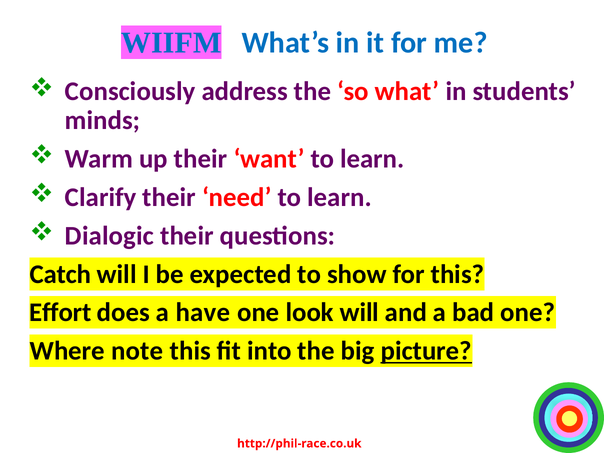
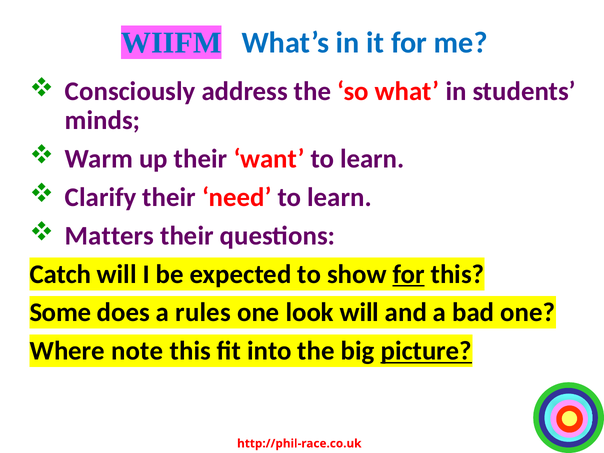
Dialogic: Dialogic -> Matters
for at (409, 274) underline: none -> present
Effort: Effort -> Some
have: have -> rules
